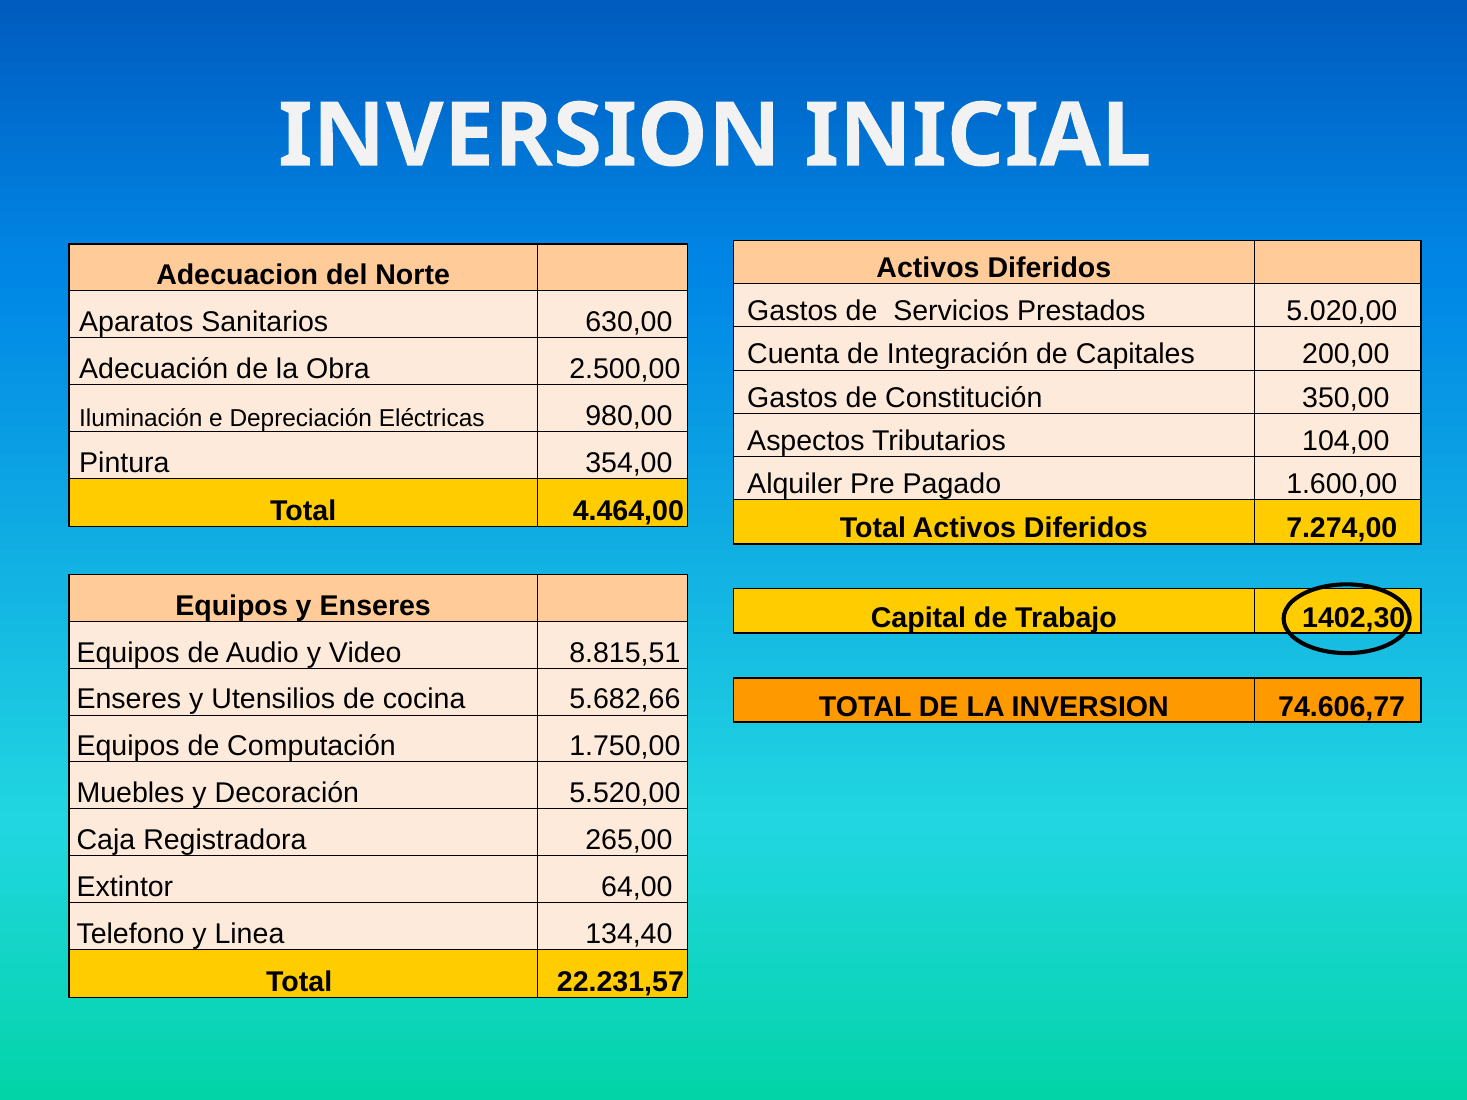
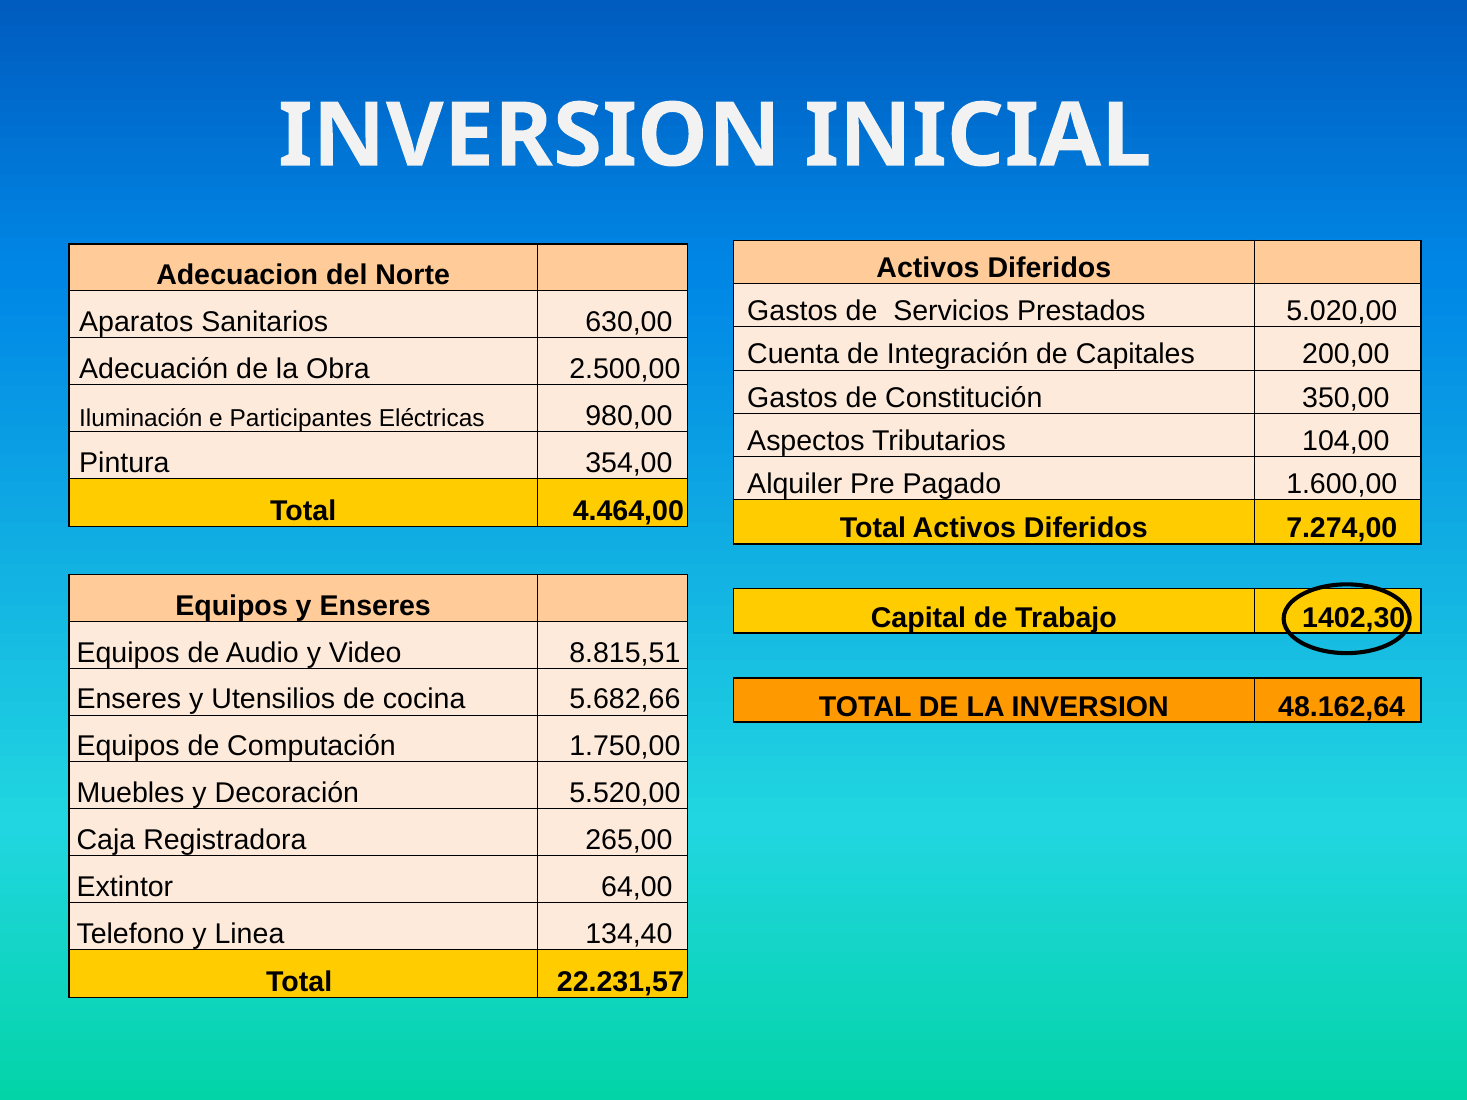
Depreciación: Depreciación -> Participantes
74.606,77: 74.606,77 -> 48.162,64
